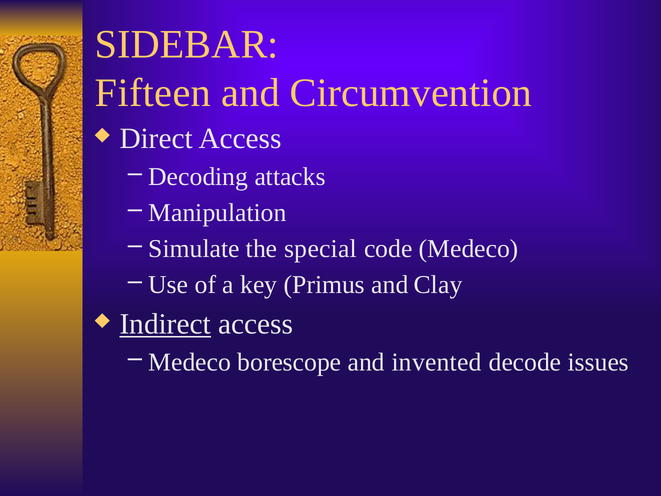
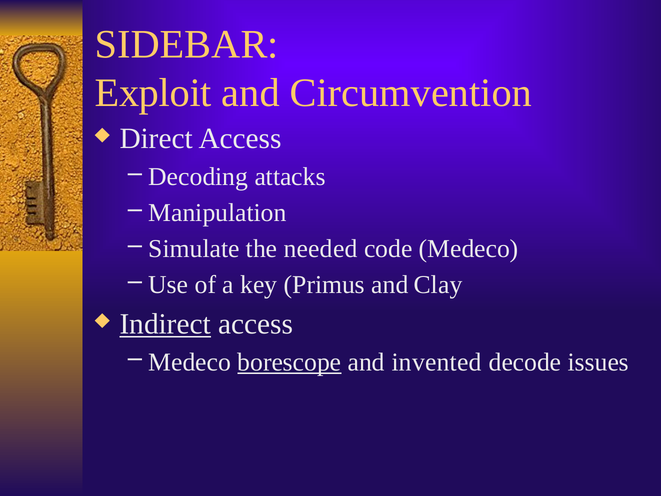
Fifteen: Fifteen -> Exploit
special: special -> needed
borescope underline: none -> present
